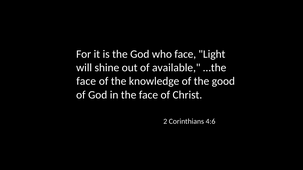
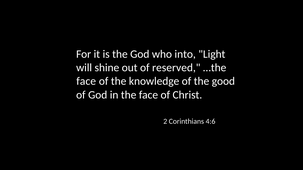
who face: face -> into
available: available -> reserved
